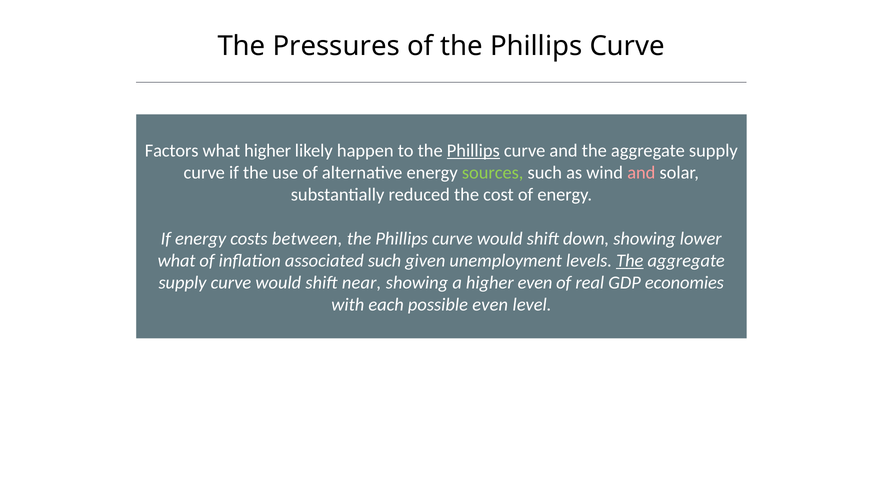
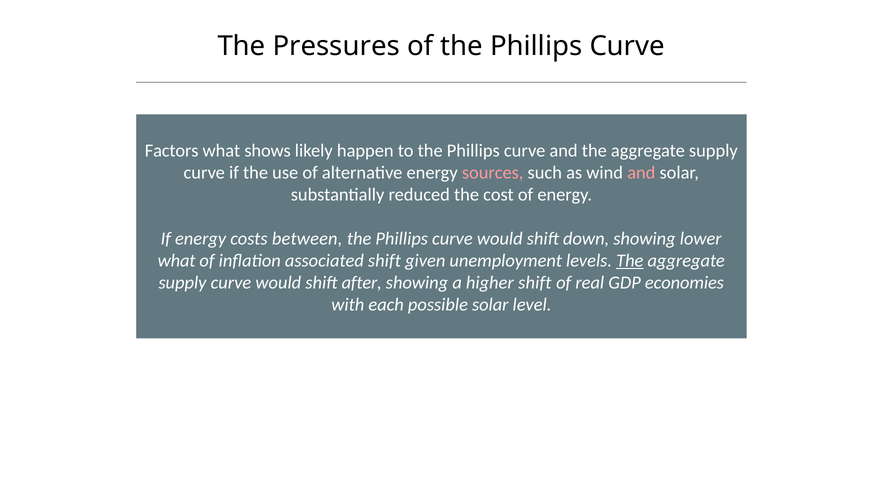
what higher: higher -> shows
Phillips at (473, 151) underline: present -> none
sources colour: light green -> pink
associated such: such -> shift
near: near -> after
higher even: even -> shift
possible even: even -> solar
